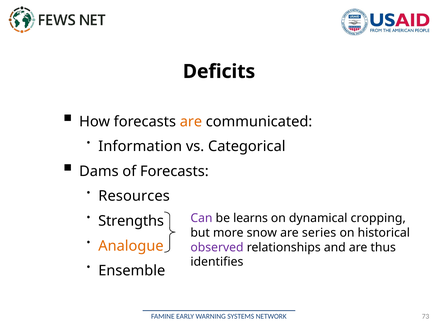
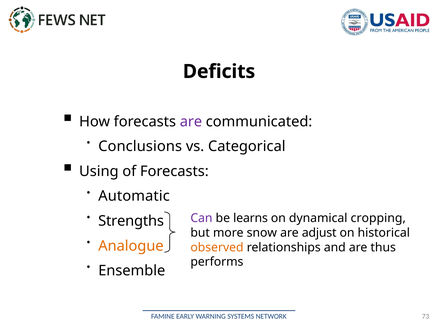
are at (191, 121) colour: orange -> purple
Information: Information -> Conclusions
Dams: Dams -> Using
Resources: Resources -> Automatic
series: series -> adjust
observed colour: purple -> orange
identifies: identifies -> performs
